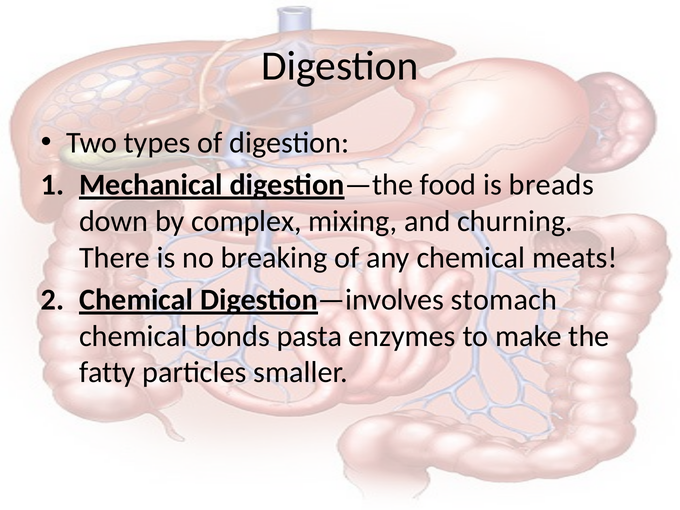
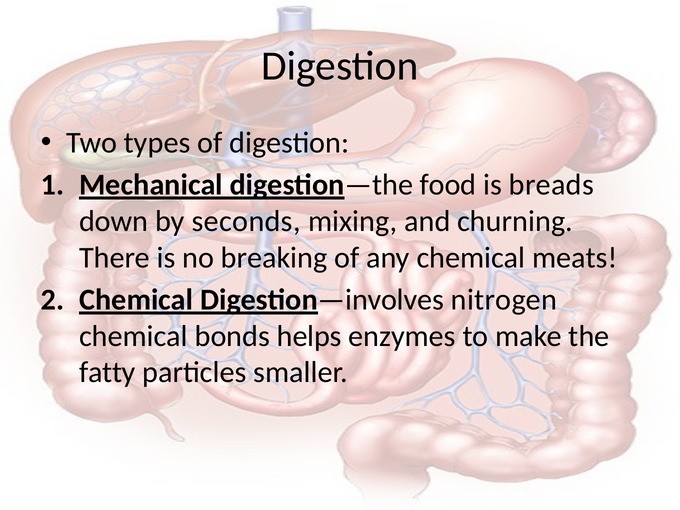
complex: complex -> seconds
stomach: stomach -> nitrogen
pasta: pasta -> helps
